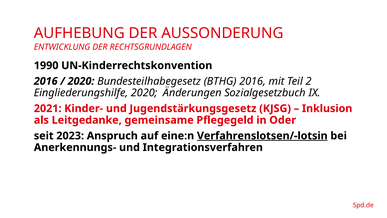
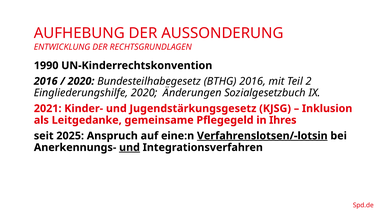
Oder: Oder -> Ihres
2023: 2023 -> 2025
und at (129, 147) underline: none -> present
